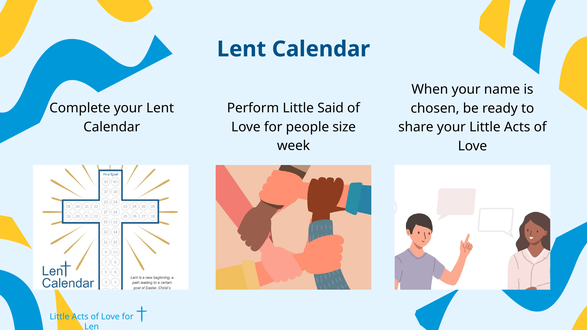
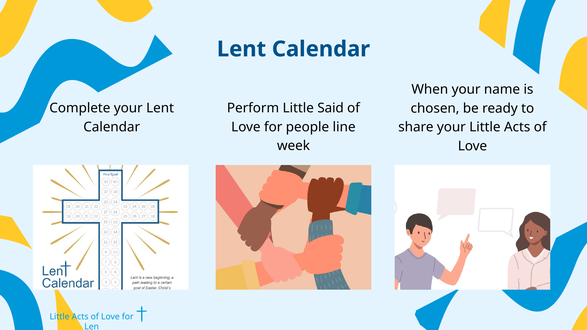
size: size -> line
